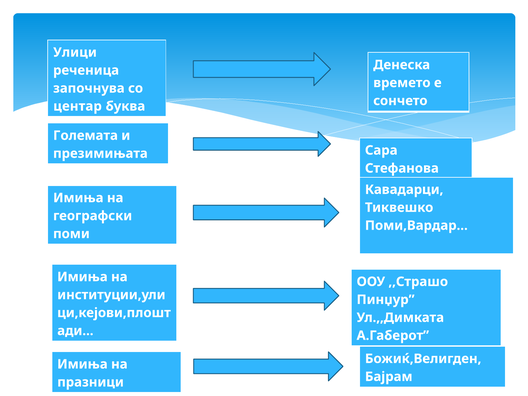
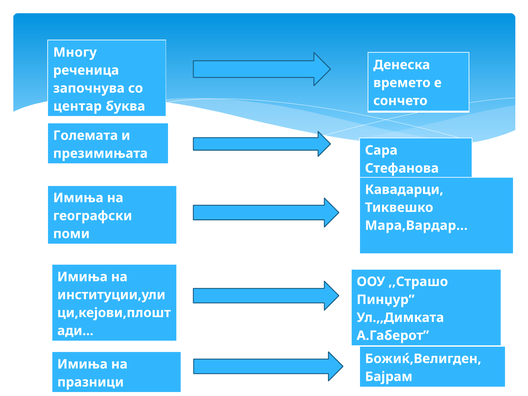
Улици: Улици -> Многу
Поми,Вардар: Поми,Вардар -> Мара,Вардар
